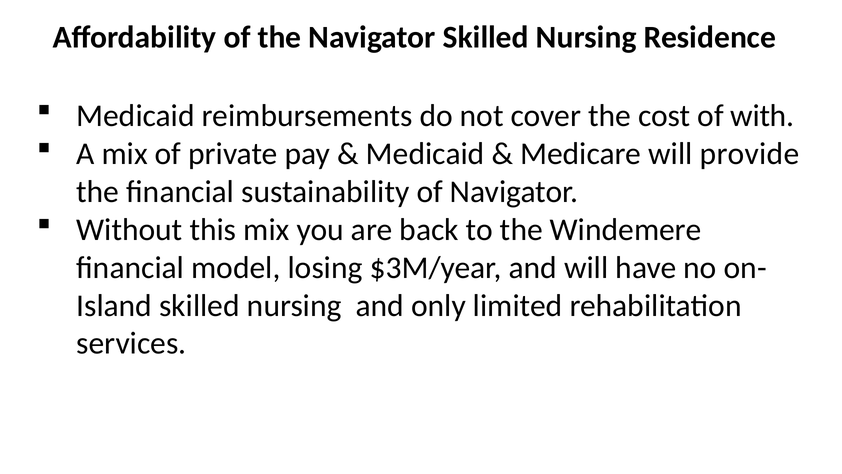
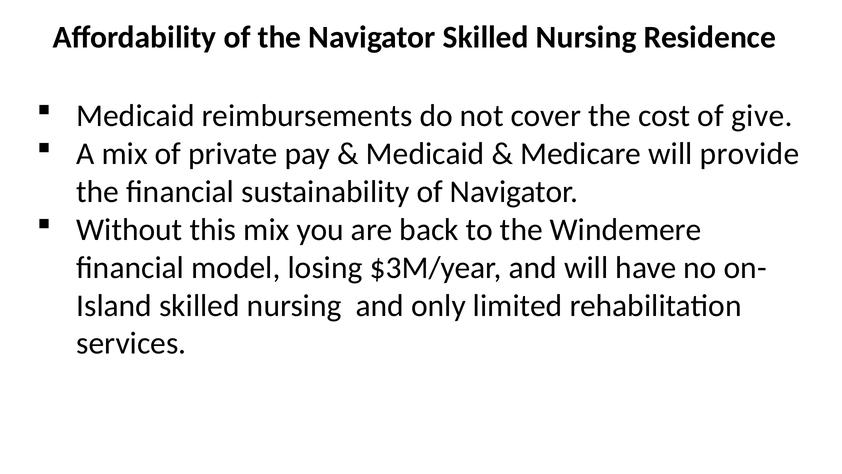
with: with -> give
